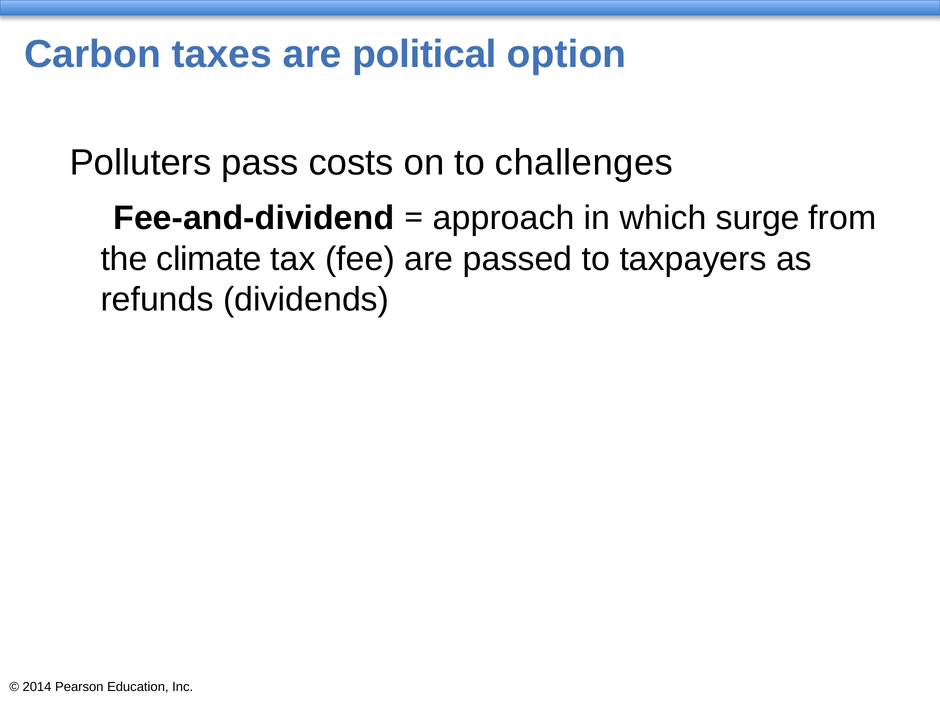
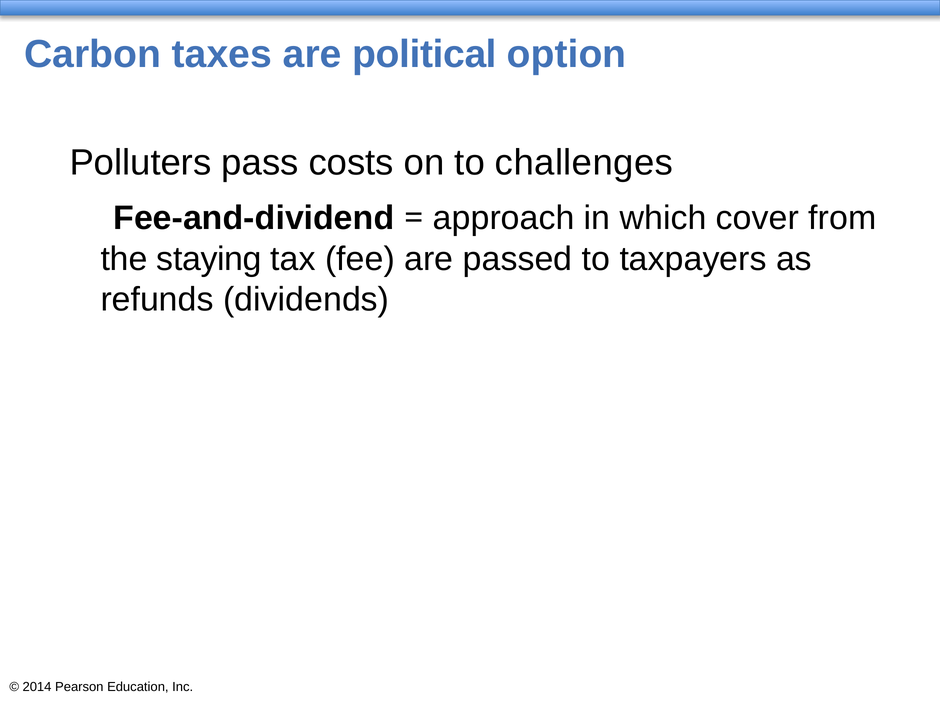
surge: surge -> cover
climate: climate -> staying
